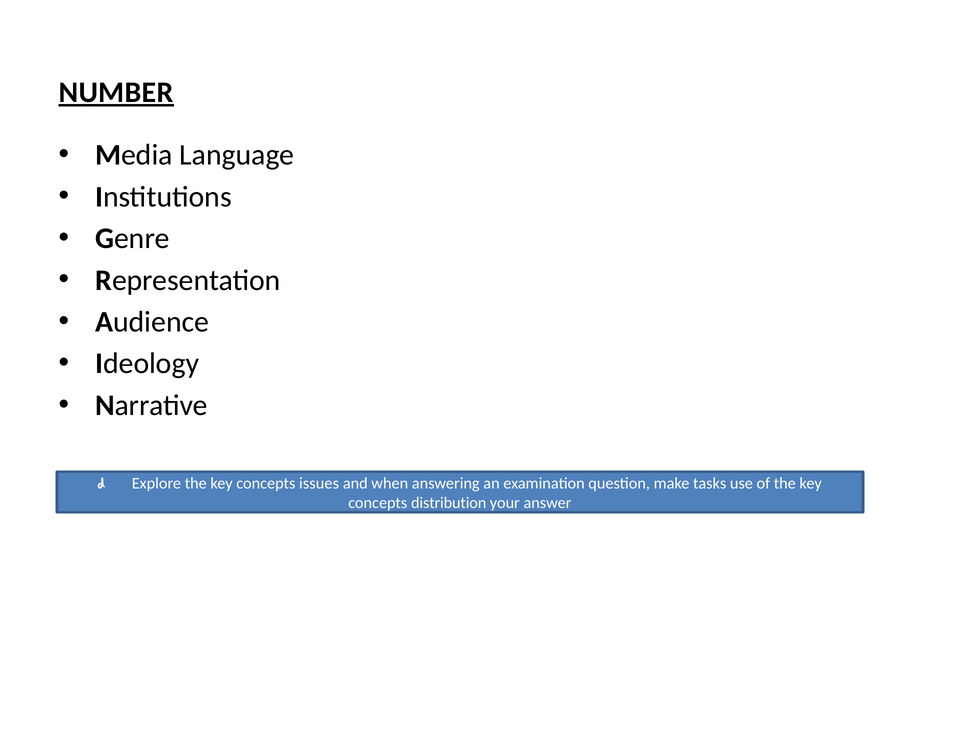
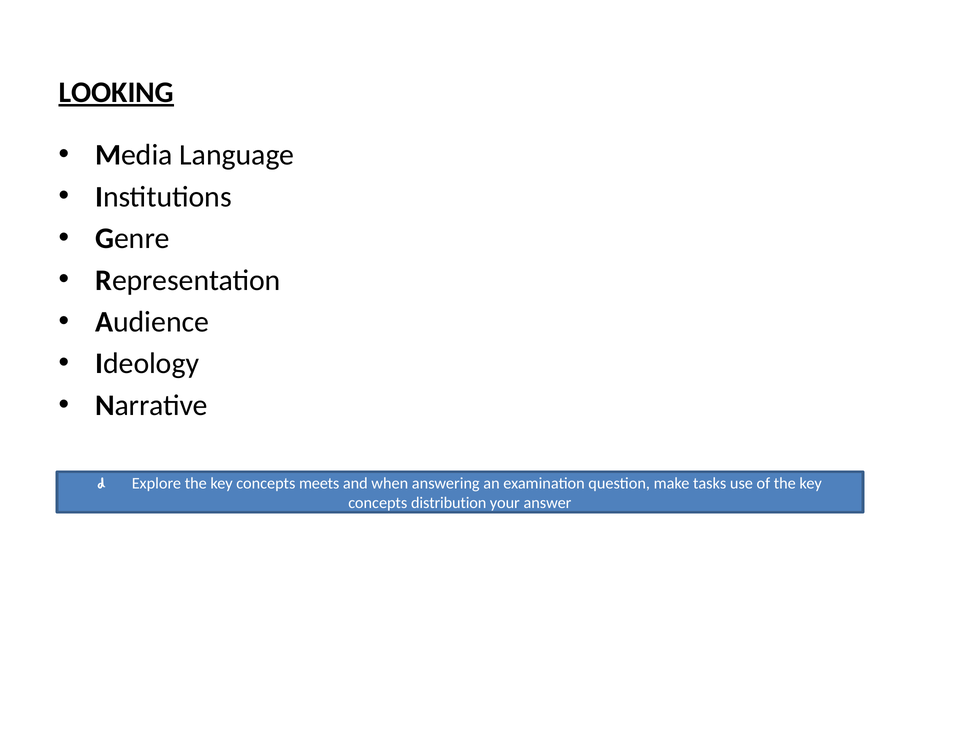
NUMBER: NUMBER -> LOOKING
issues: issues -> meets
